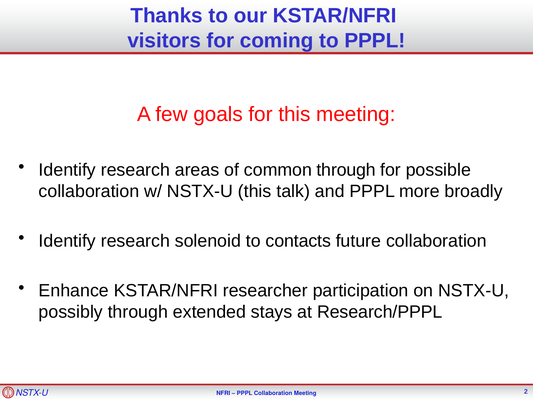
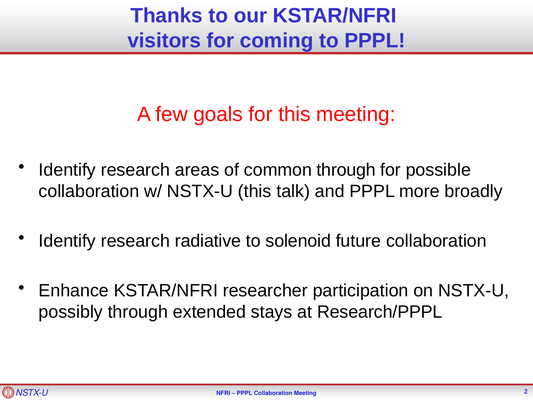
solenoid: solenoid -> radiative
contacts: contacts -> solenoid
